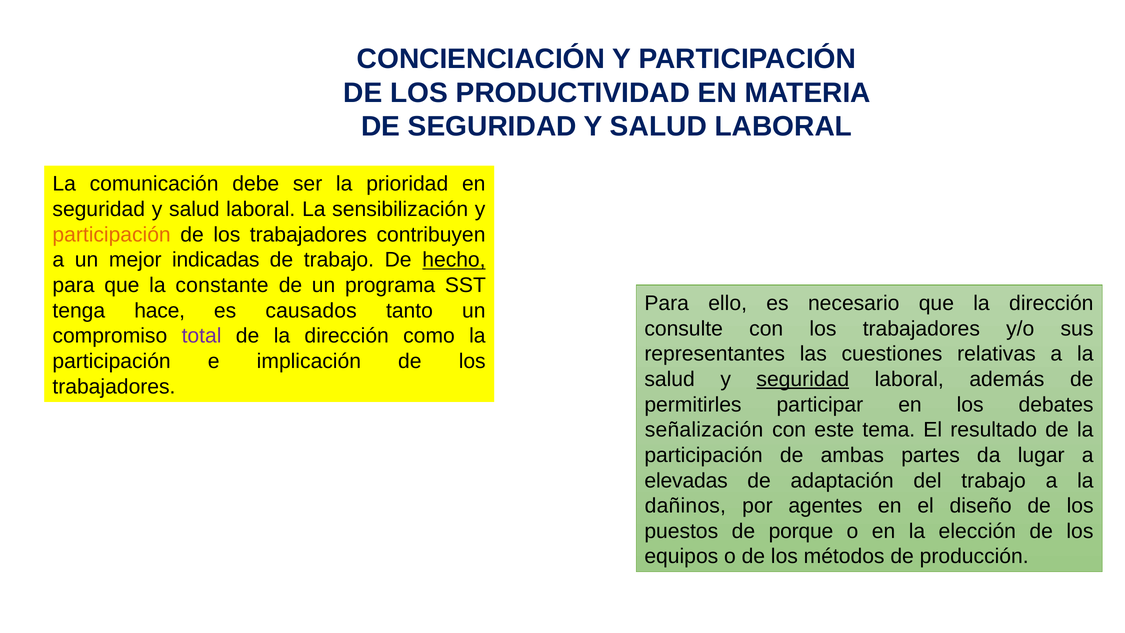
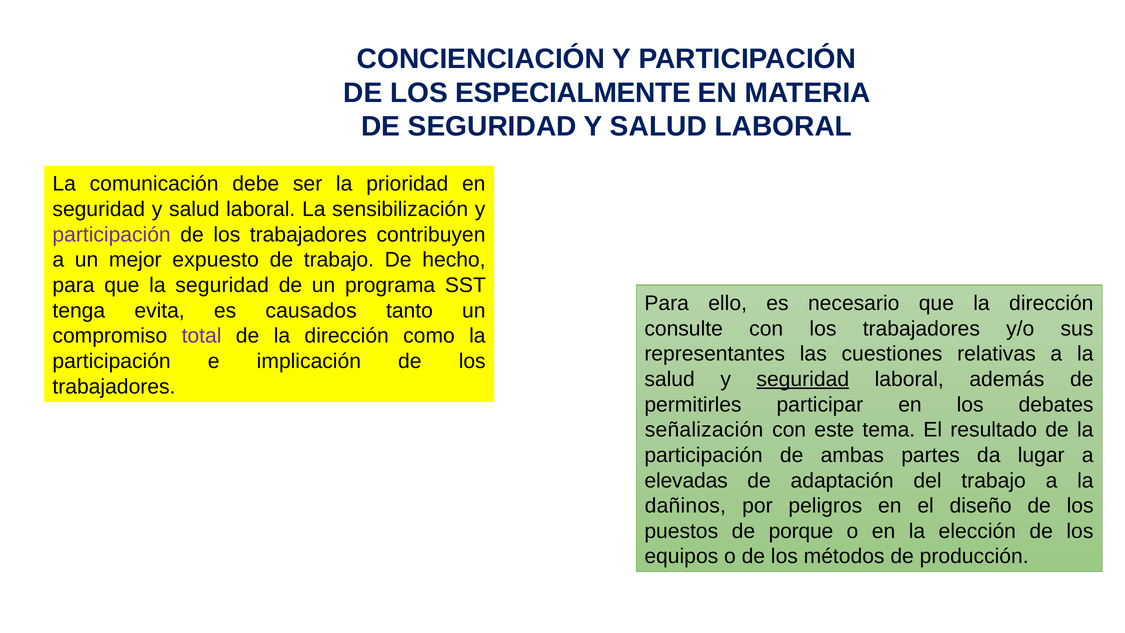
PRODUCTIVIDAD: PRODUCTIVIDAD -> ESPECIALMENTE
participación at (112, 235) colour: orange -> purple
indicadas: indicadas -> expuesto
hecho underline: present -> none
la constante: constante -> seguridad
hace: hace -> evita
agentes: agentes -> peligros
